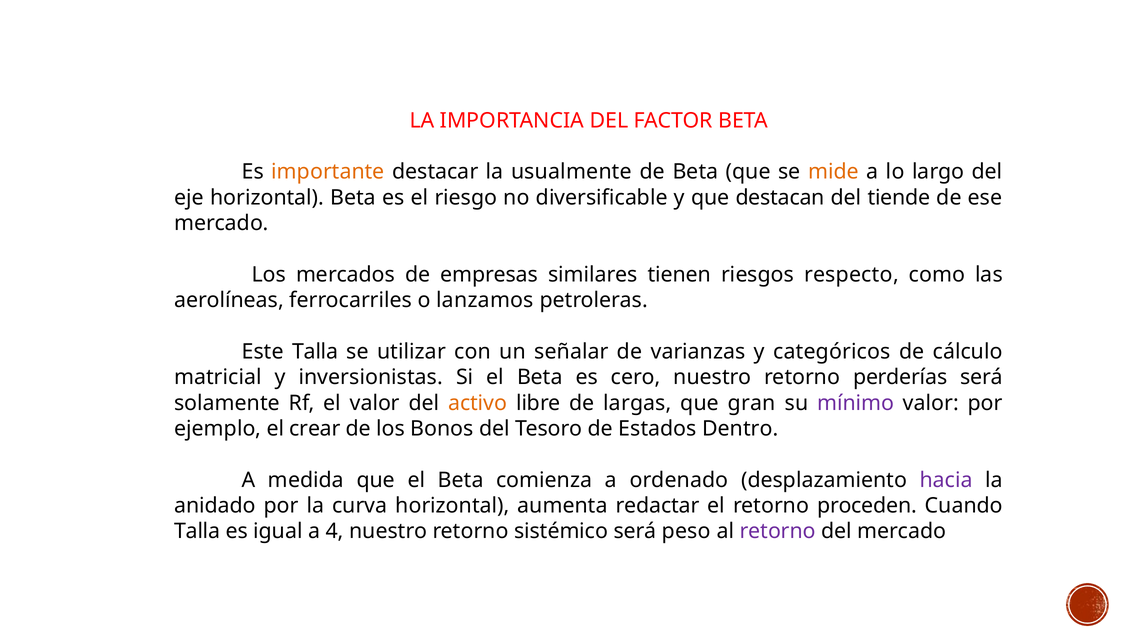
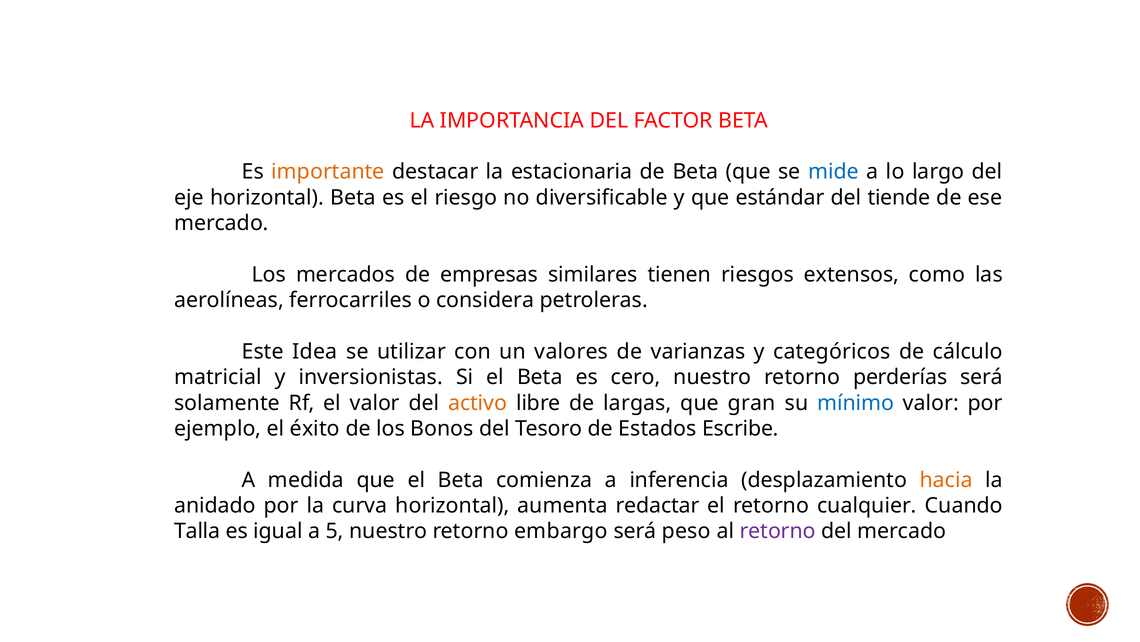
usualmente: usualmente -> estacionaria
mide colour: orange -> blue
destacan: destacan -> estándar
respecto: respecto -> extensos
lanzamos: lanzamos -> considera
Este Talla: Talla -> Idea
señalar: señalar -> valores
mínimo colour: purple -> blue
crear: crear -> éxito
Dentro: Dentro -> Escribe
ordenado: ordenado -> inferencia
hacia colour: purple -> orange
proceden: proceden -> cualquier
4: 4 -> 5
sistémico: sistémico -> embargo
